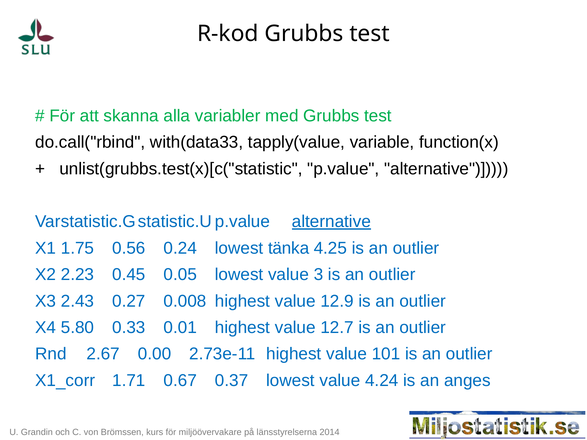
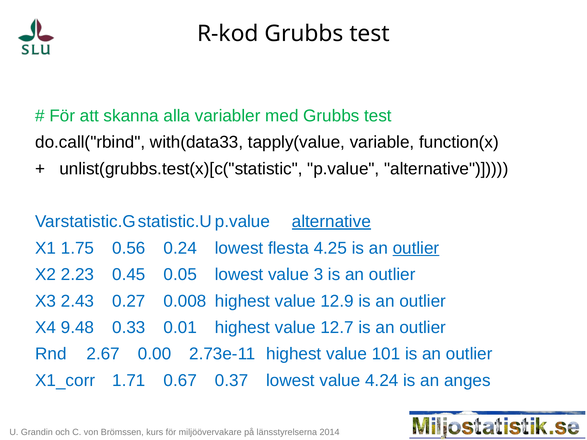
tänka: tänka -> flesta
outlier at (416, 248) underline: none -> present
5.80: 5.80 -> 9.48
